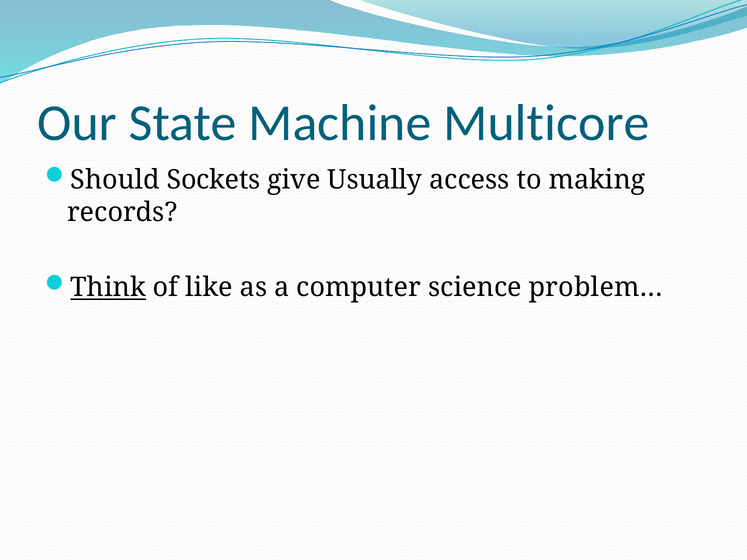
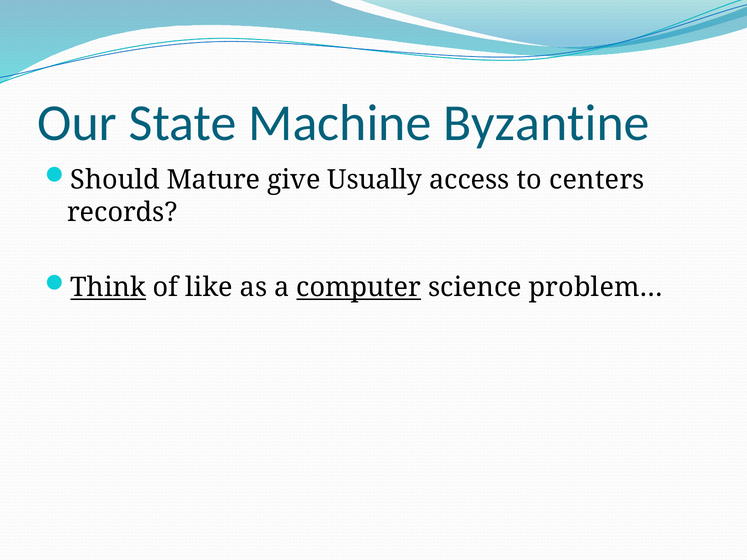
Multicore: Multicore -> Byzantine
Sockets: Sockets -> Mature
making: making -> centers
computer underline: none -> present
